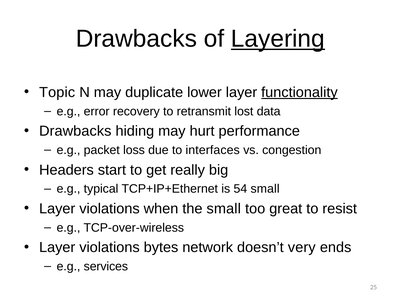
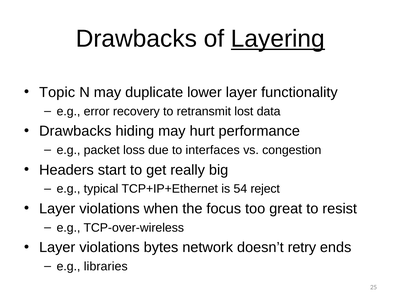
functionality underline: present -> none
54 small: small -> reject
the small: small -> focus
very: very -> retry
services: services -> libraries
